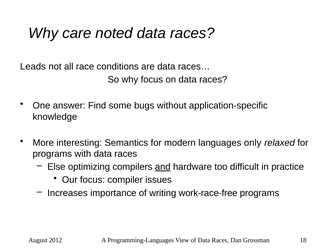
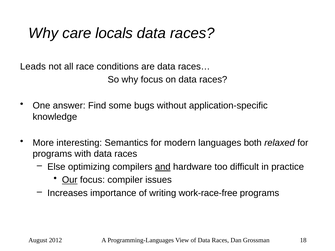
noted: noted -> locals
only: only -> both
Our underline: none -> present
